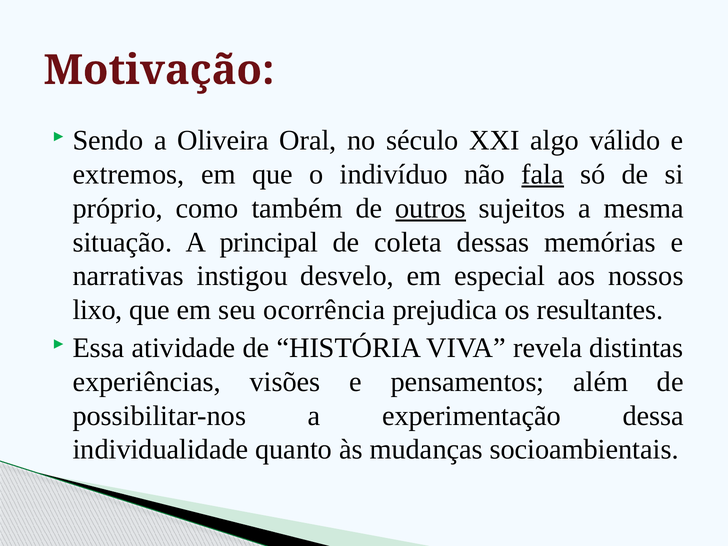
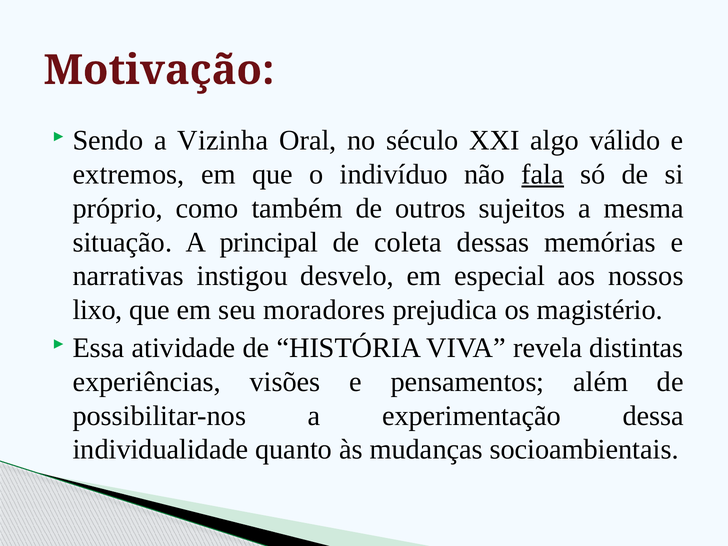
Oliveira: Oliveira -> Vizinha
outros underline: present -> none
ocorrência: ocorrência -> moradores
resultantes: resultantes -> magistério
